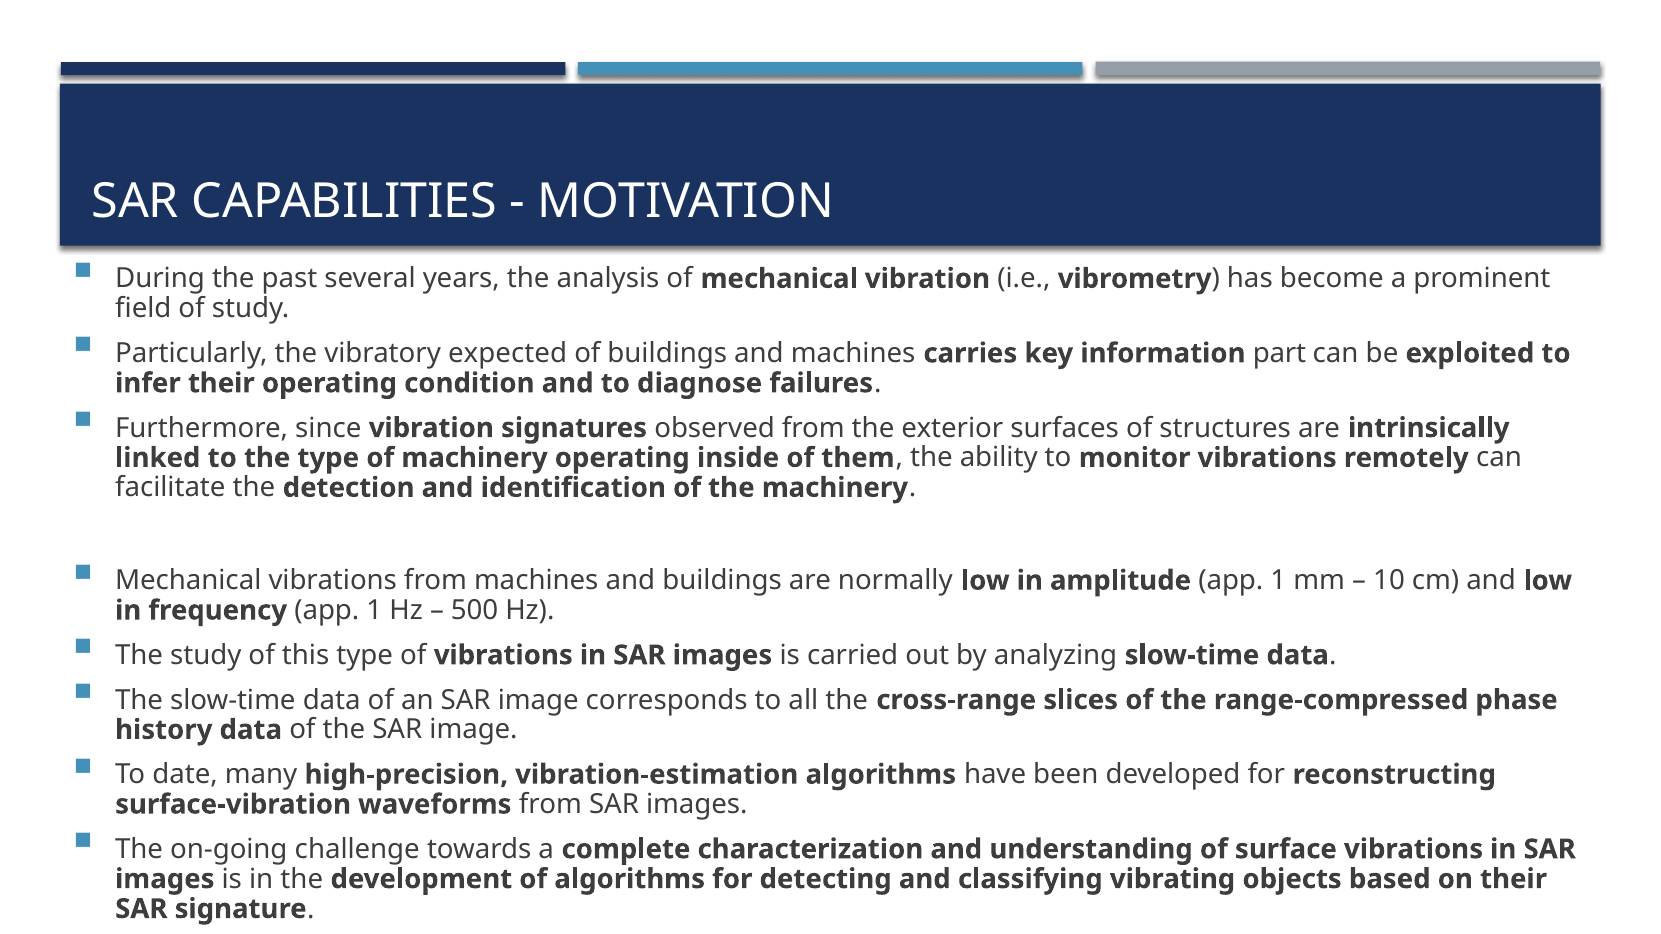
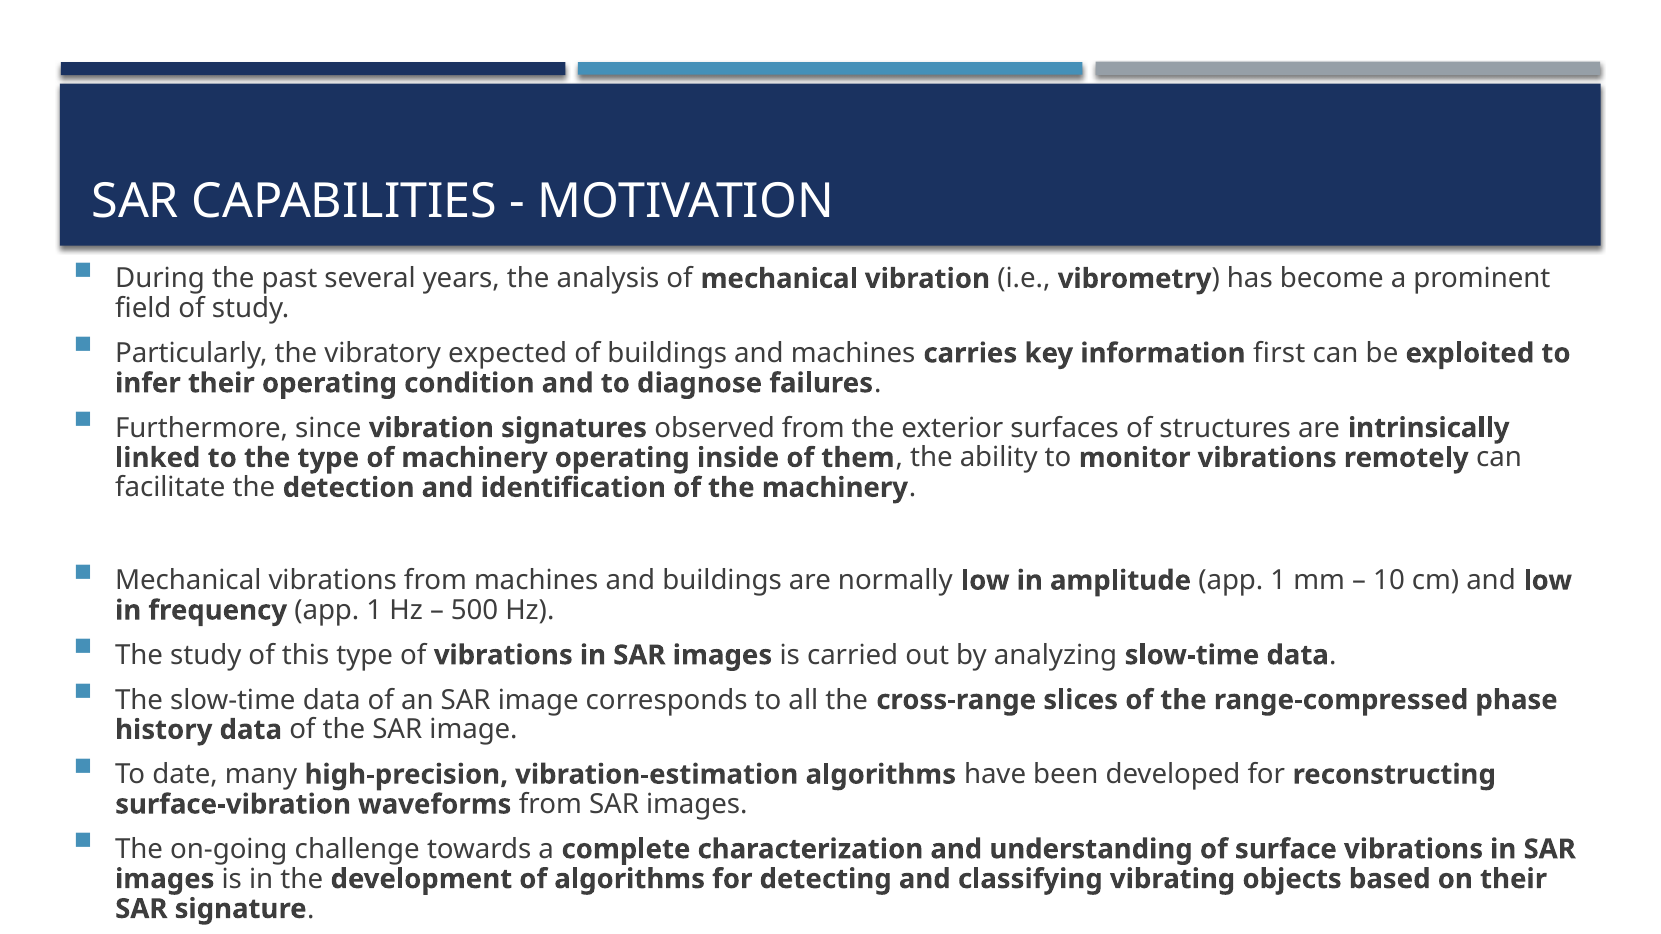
part: part -> first
